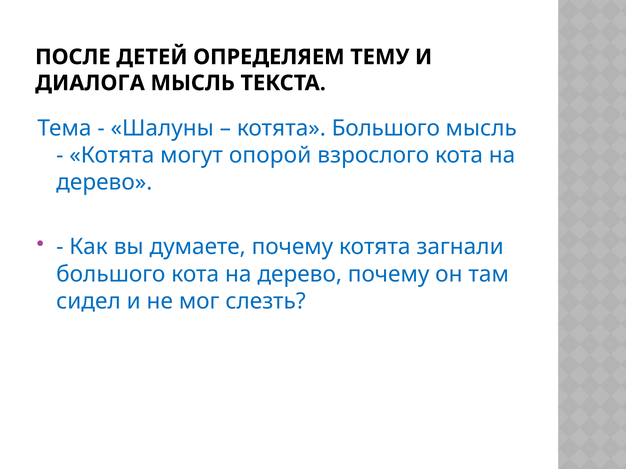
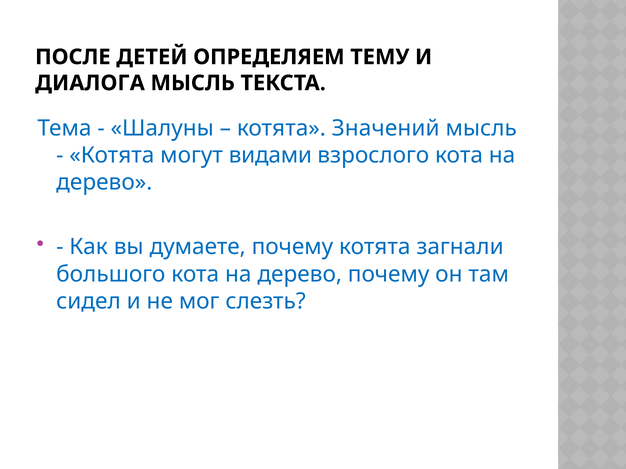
котята Большого: Большого -> Значений
опорой: опорой -> видами
